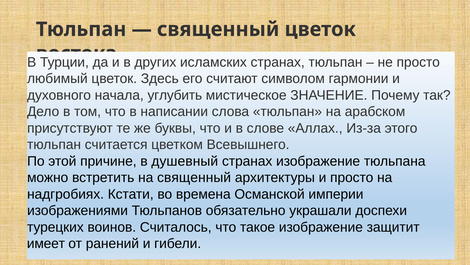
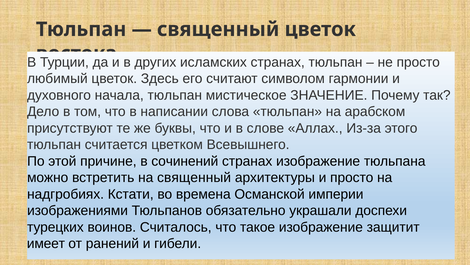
начала углубить: углубить -> тюльпан
душевный: душевный -> сочинений
